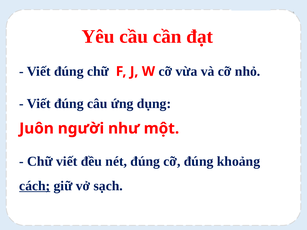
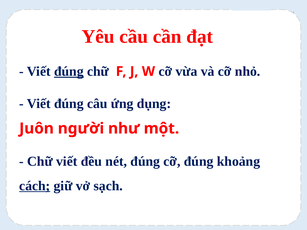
đúng at (69, 71) underline: none -> present
